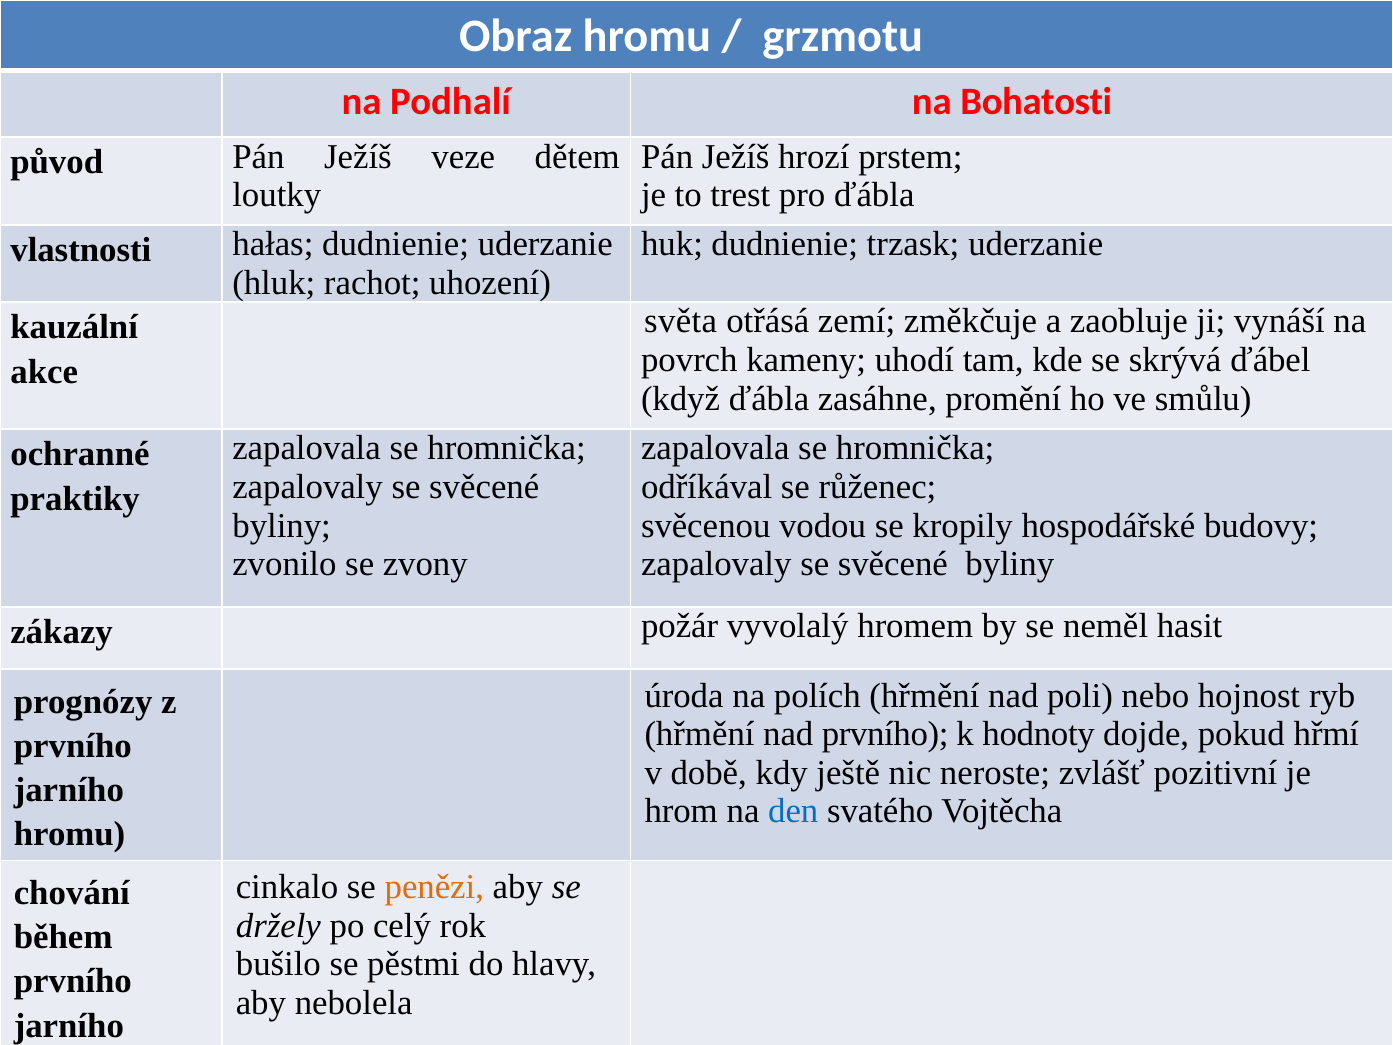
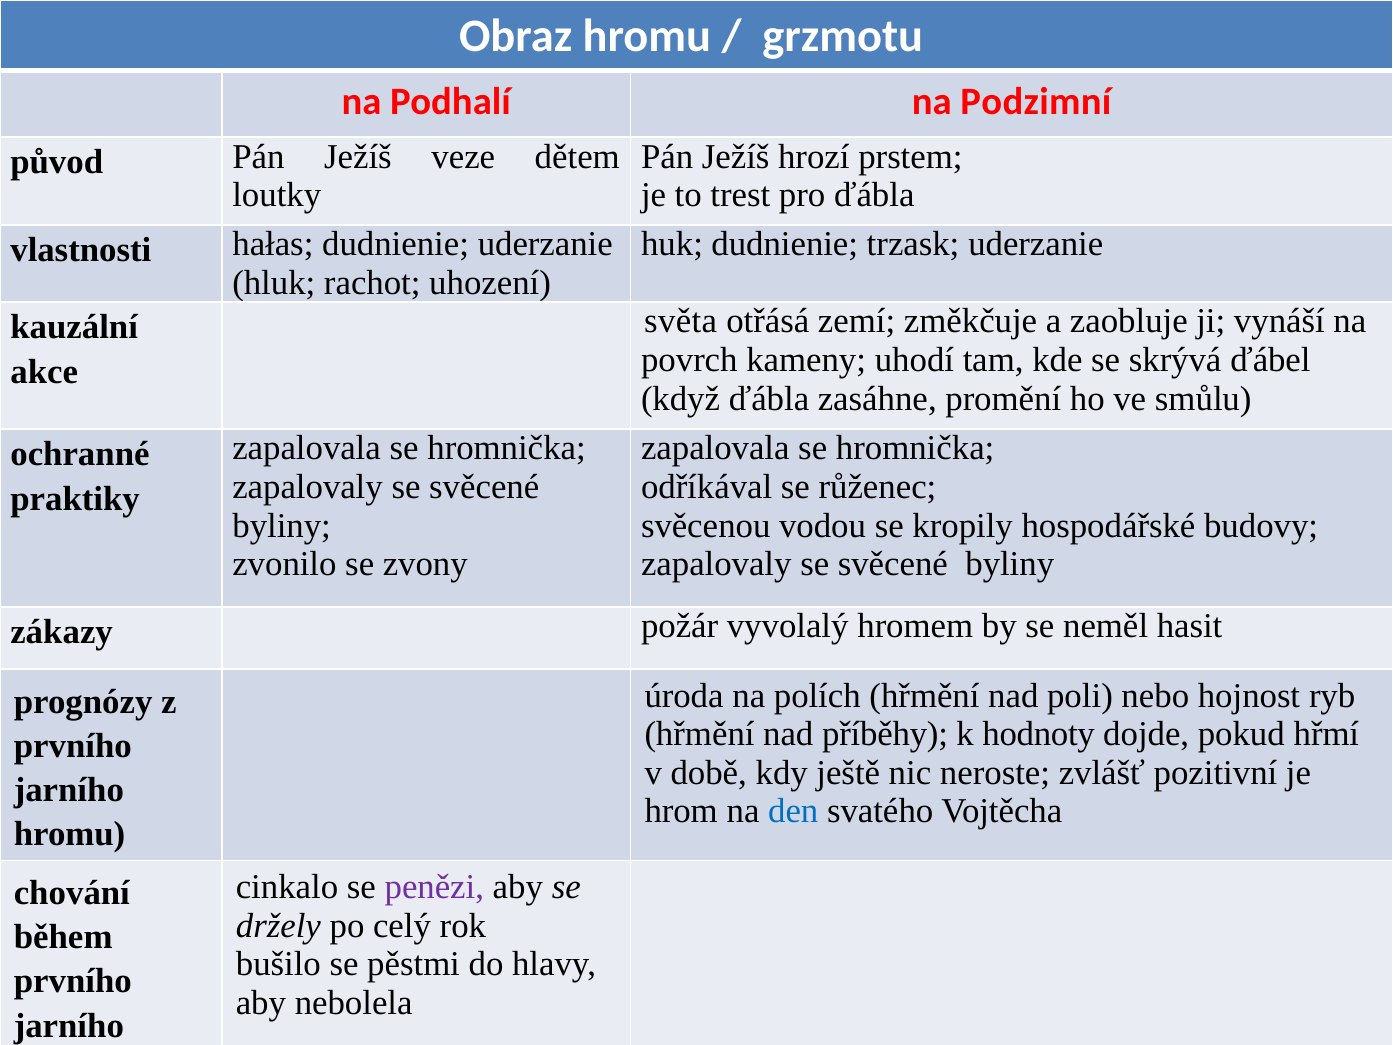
Bohatosti: Bohatosti -> Podzimní
nad prvního: prvního -> příběhy
penězi colour: orange -> purple
